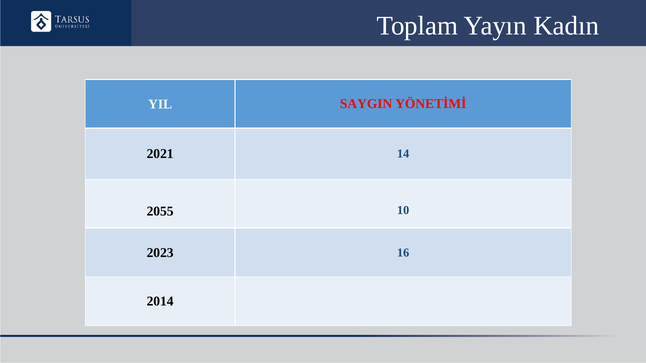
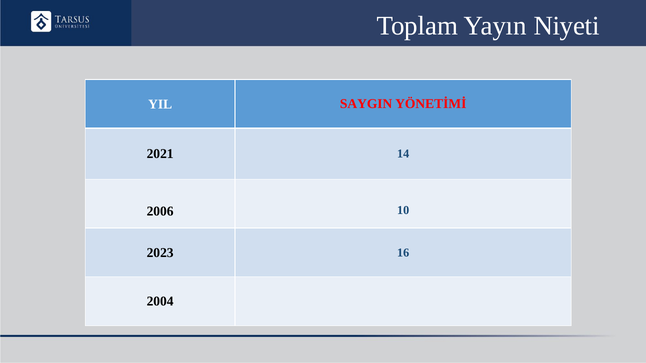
Kadın: Kadın -> Niyeti
2055: 2055 -> 2006
2014: 2014 -> 2004
